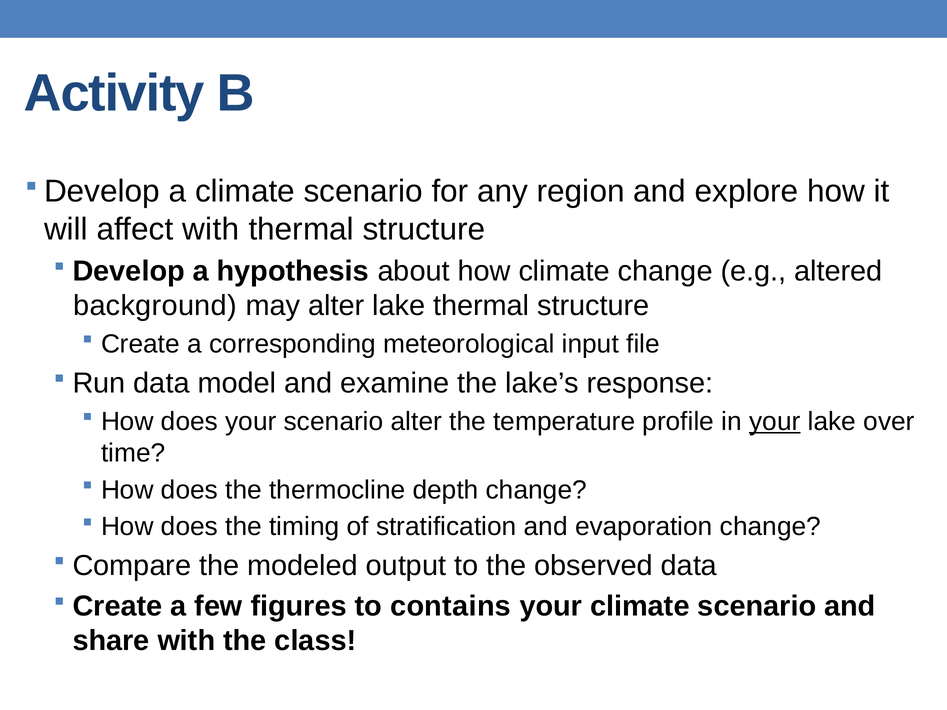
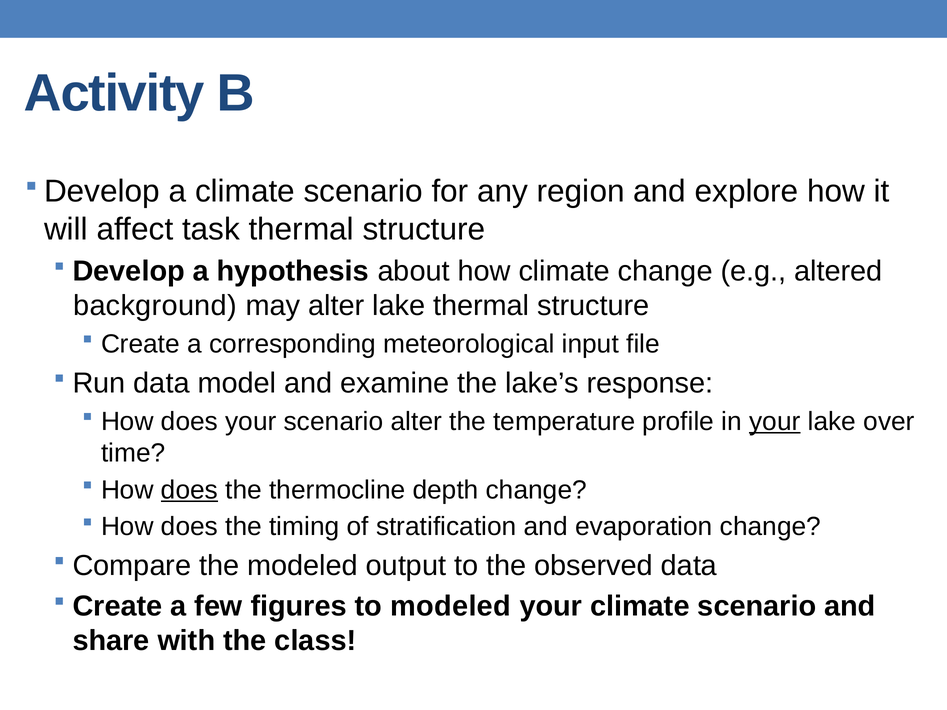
affect with: with -> task
does at (190, 490) underline: none -> present
to contains: contains -> modeled
